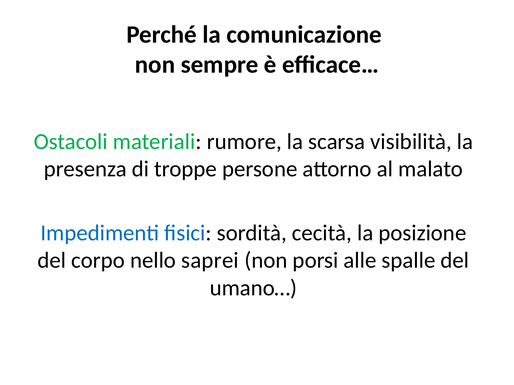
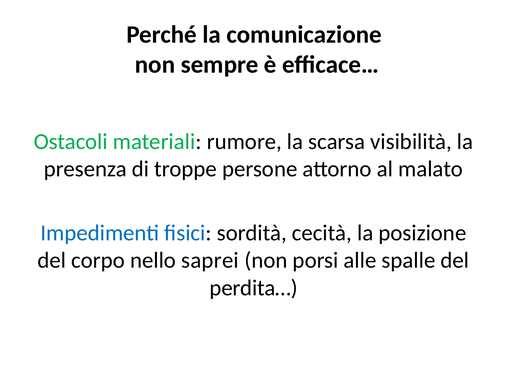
umano…: umano… -> perdita…
